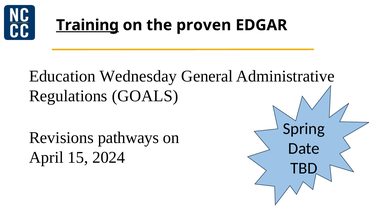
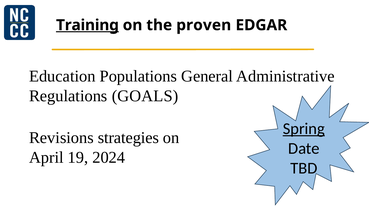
Wednesday: Wednesday -> Populations
Spring underline: none -> present
pathways: pathways -> strategies
15: 15 -> 19
